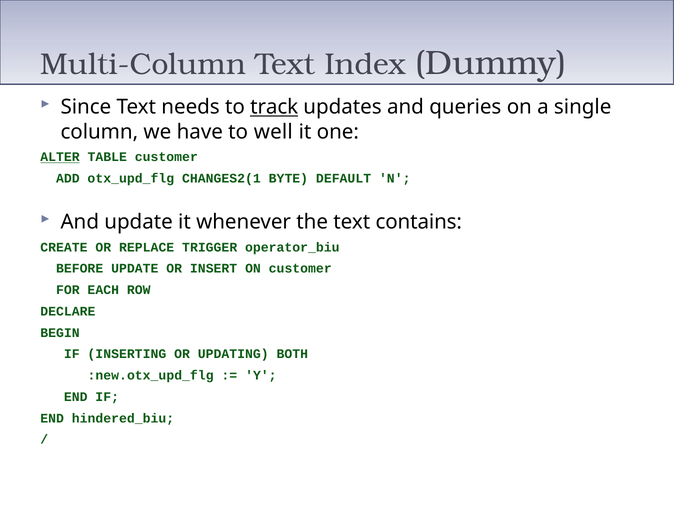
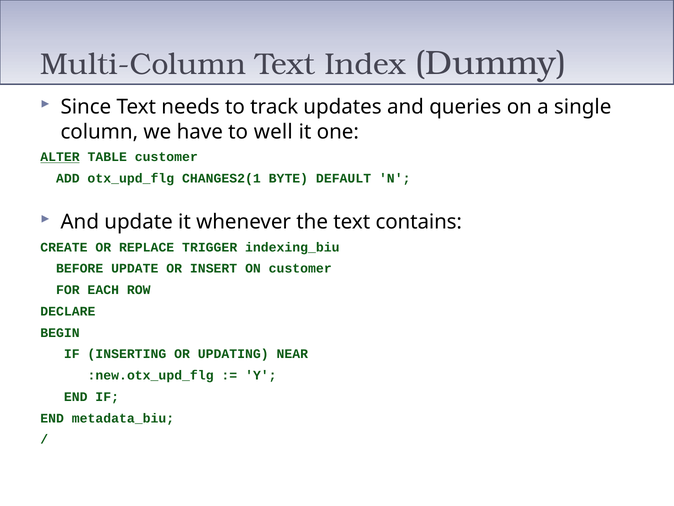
track underline: present -> none
operator_biu: operator_biu -> indexing_biu
BOTH: BOTH -> NEAR
hindered_biu: hindered_biu -> metadata_biu
